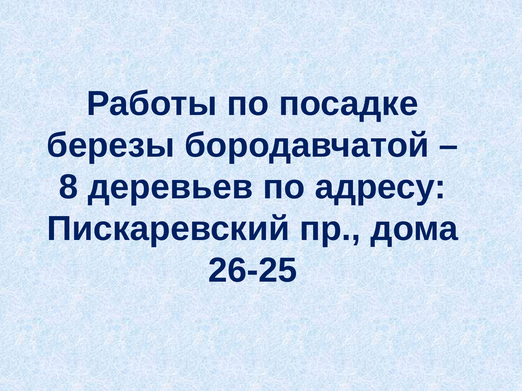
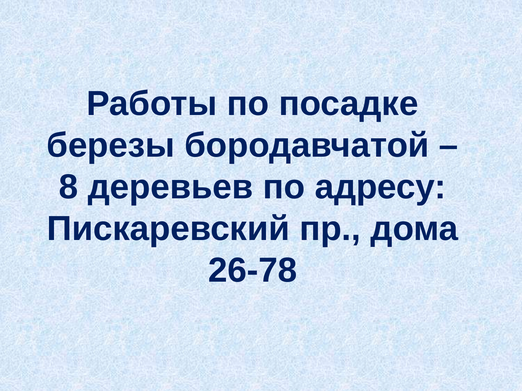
26-25: 26-25 -> 26-78
